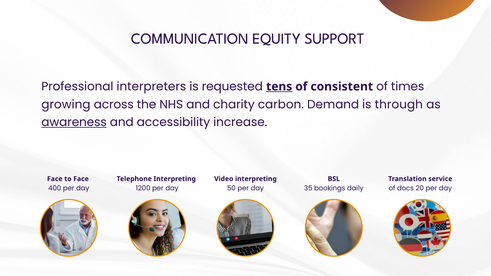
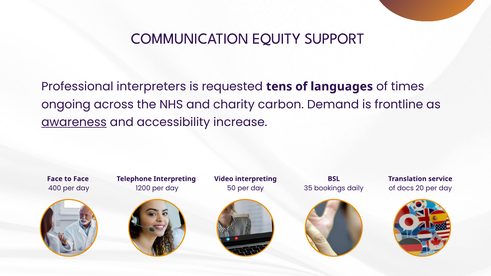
tens underline: present -> none
consistent: consistent -> languages
growing: growing -> ongoing
through: through -> frontline
